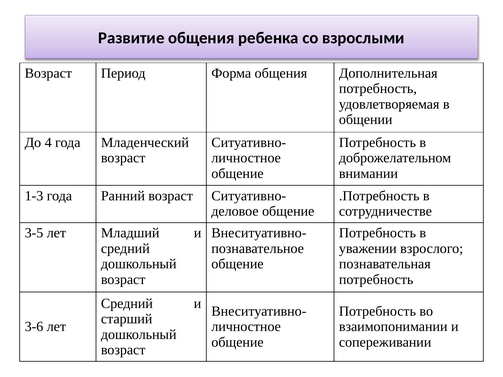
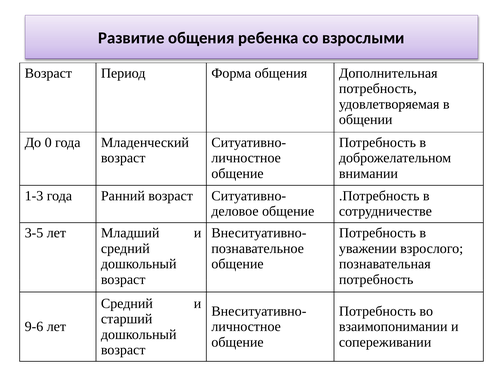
4: 4 -> 0
3-6: 3-6 -> 9-6
